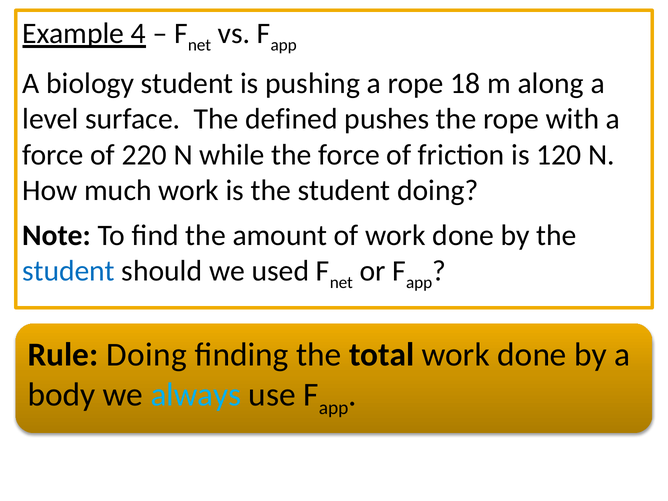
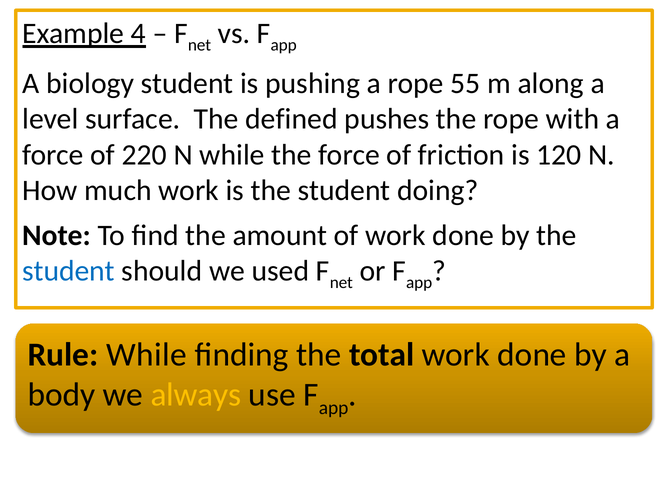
18: 18 -> 55
Rule Doing: Doing -> While
always colour: light blue -> yellow
